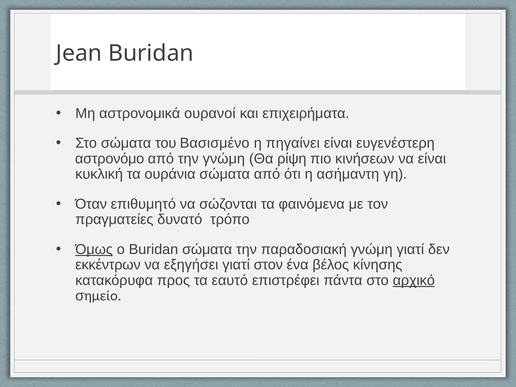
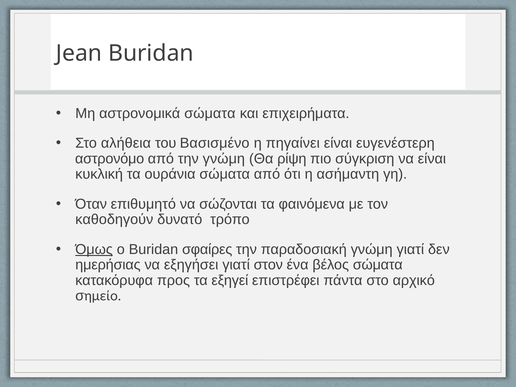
αστρονομικά ουρανοί: ουρανοί -> σώματα
Στο σώματα: σώματα -> αλήθεια
κινήσεων: κινήσεων -> σύγκριση
πραγματείες: πραγματείες -> καθοδηγούν
Buridan σώματα: σώματα -> σφαίρες
εκκέντρων: εκκέντρων -> ημερήσιας
βέλος κίνησης: κίνησης -> σώματα
εαυτό: εαυτό -> εξηγεί
αρχικό underline: present -> none
